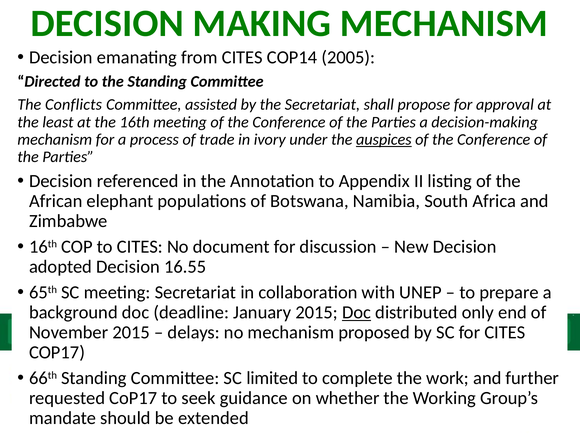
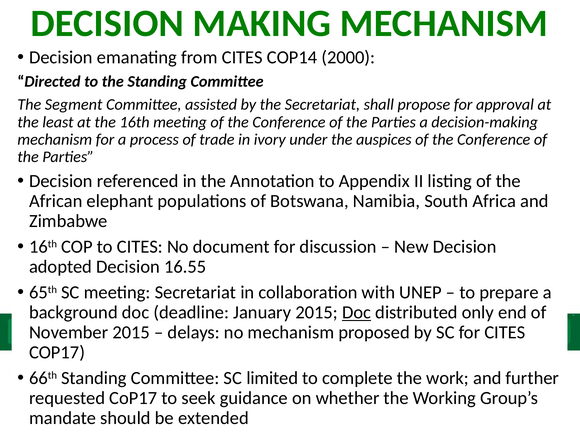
2005: 2005 -> 2000
Conflicts: Conflicts -> Segment
auspices underline: present -> none
